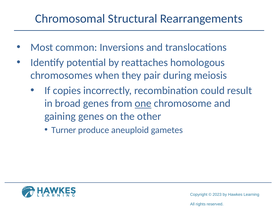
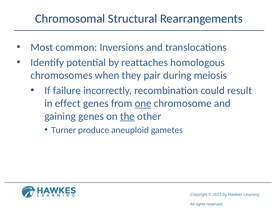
copies: copies -> failure
broad: broad -> effect
the underline: none -> present
